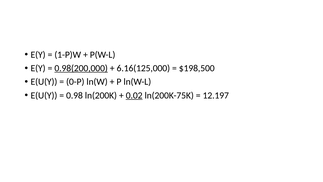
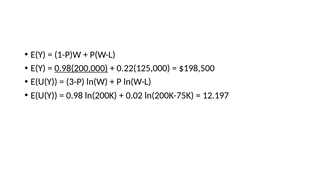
6.16(125,000: 6.16(125,000 -> 0.22(125,000
0-P: 0-P -> 3-P
0.02 underline: present -> none
